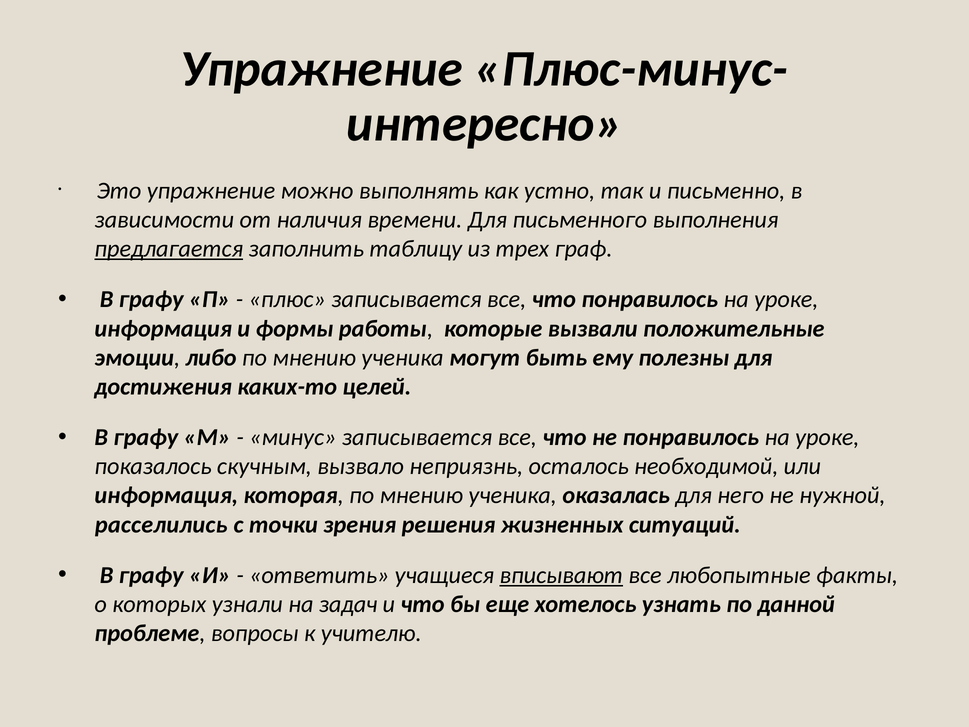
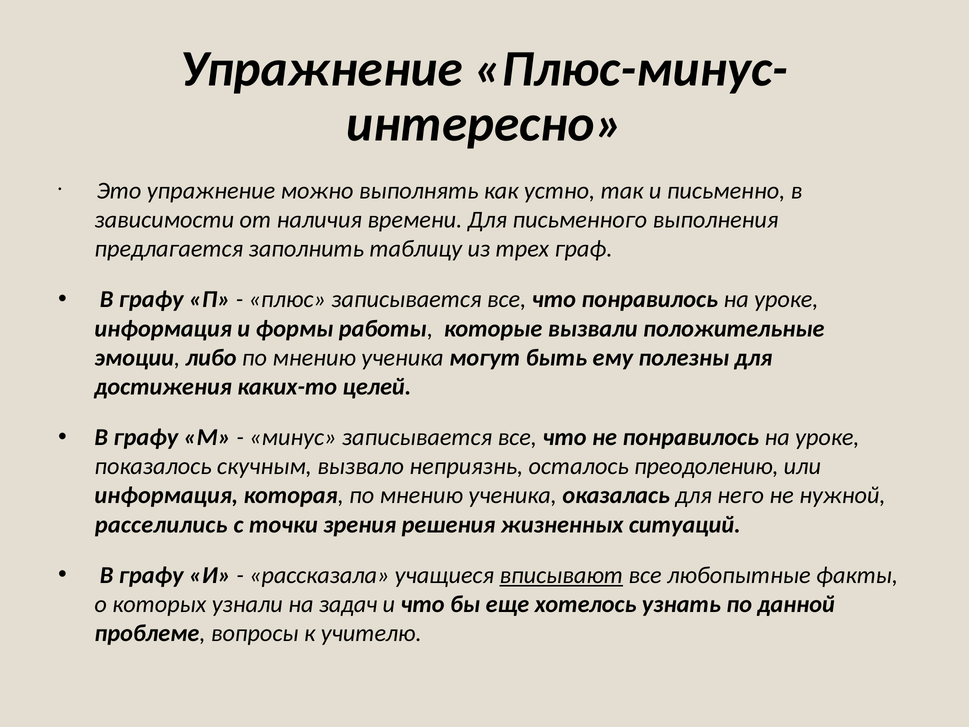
предлагается underline: present -> none
необходимой: необходимой -> преодолению
ответить: ответить -> рассказала
